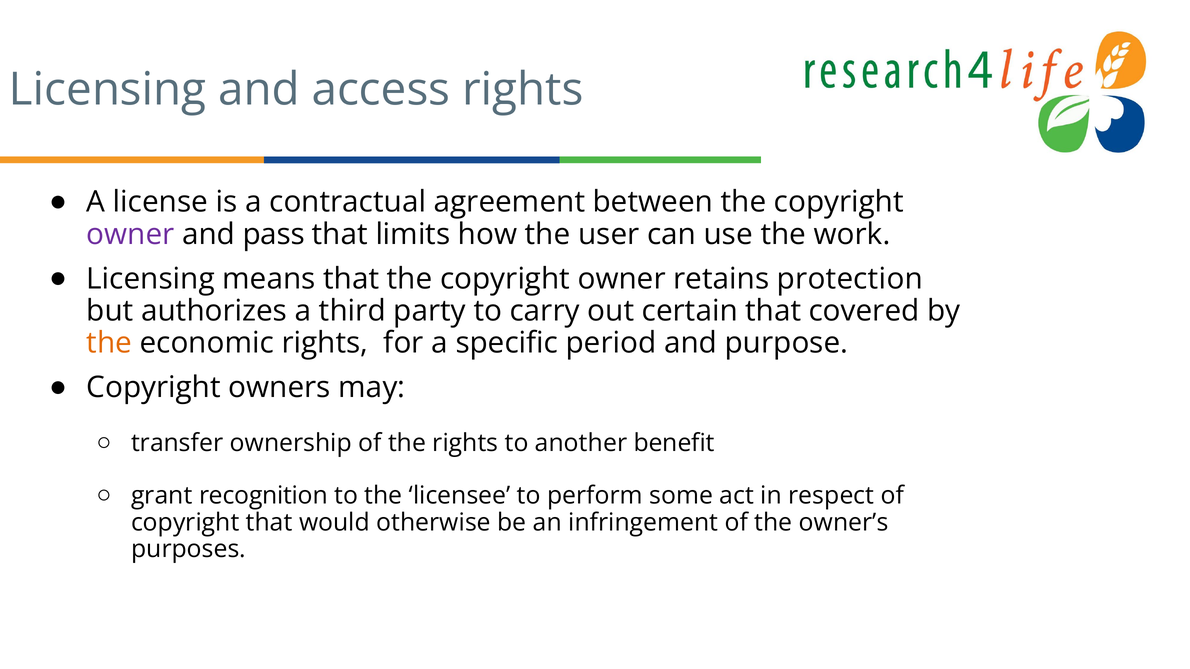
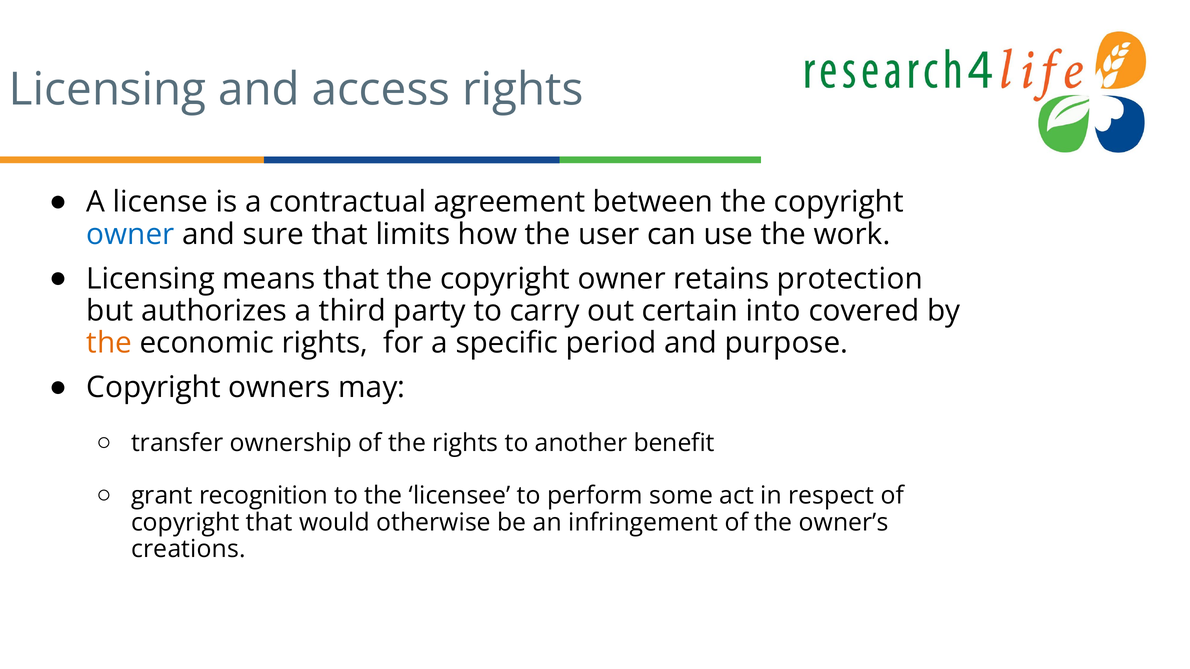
owner at (130, 234) colour: purple -> blue
pass: pass -> sure
certain that: that -> into
purposes: purposes -> creations
